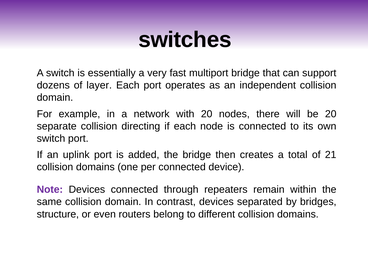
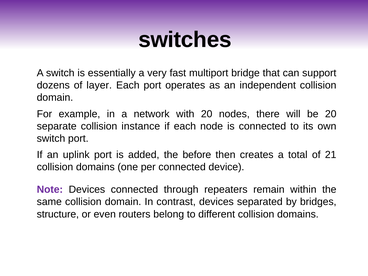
directing: directing -> instance
the bridge: bridge -> before
